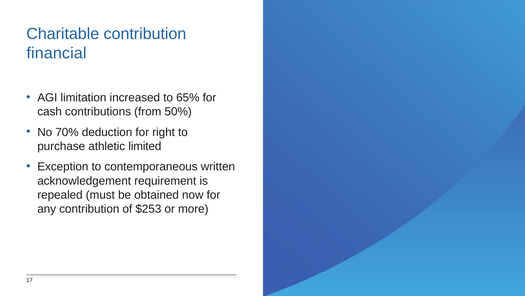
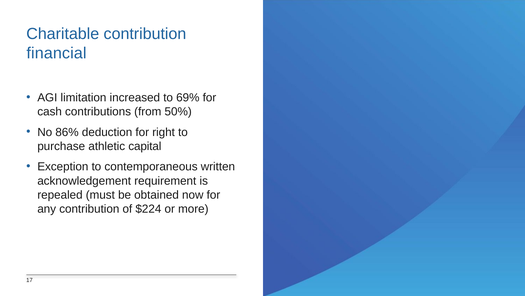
65%: 65% -> 69%
70%: 70% -> 86%
limited: limited -> capital
$253: $253 -> $224
